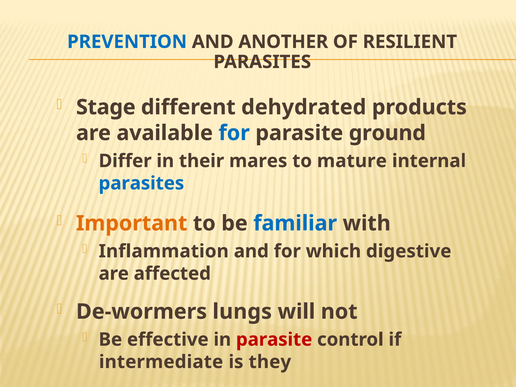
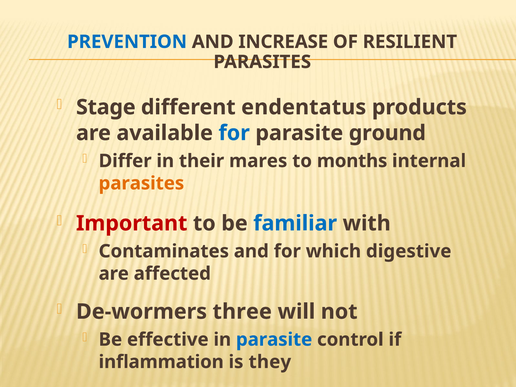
ANOTHER: ANOTHER -> INCREASE
dehydrated: dehydrated -> endentatus
mature: mature -> months
parasites at (141, 183) colour: blue -> orange
Important colour: orange -> red
Inflammation: Inflammation -> Contaminates
lungs: lungs -> three
parasite at (274, 340) colour: red -> blue
intermediate: intermediate -> inflammation
